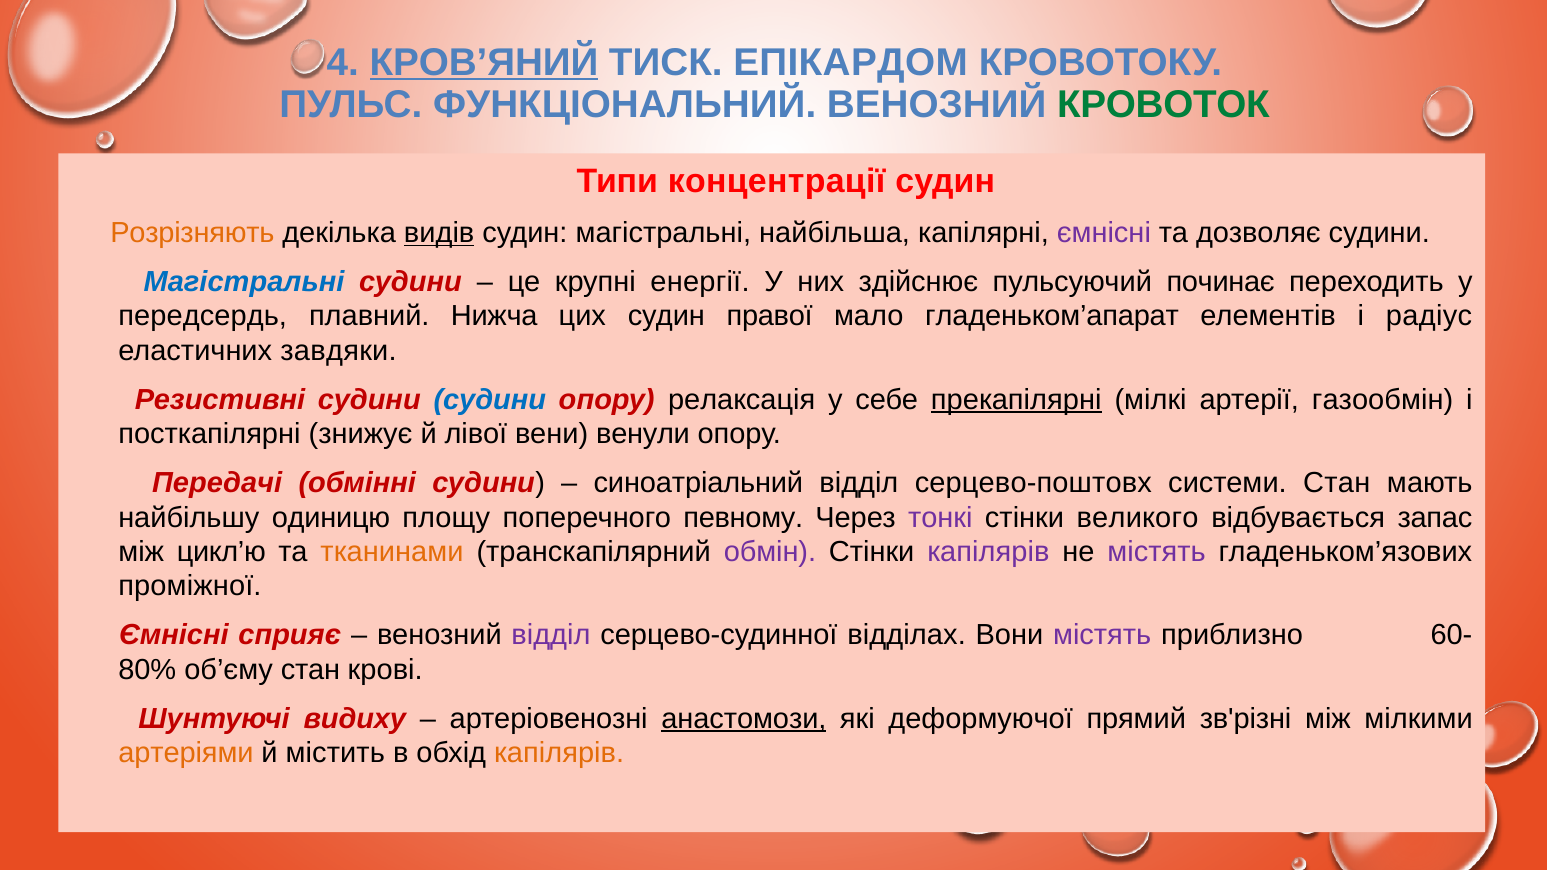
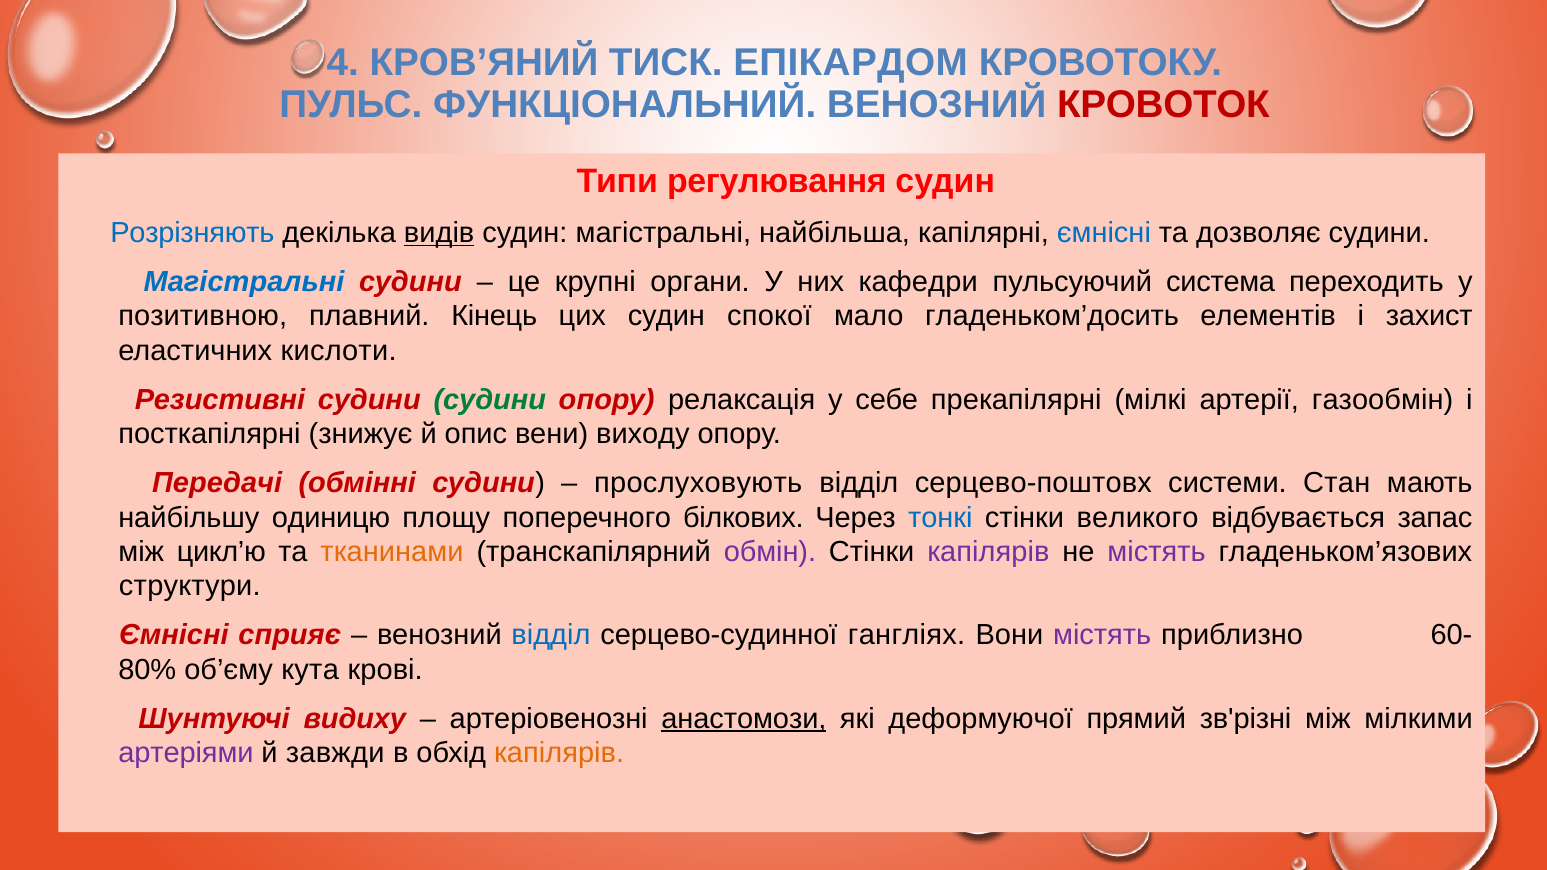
КРОВ’ЯНИЙ underline: present -> none
КРОВОТОК colour: green -> red
концентрації: концентрації -> регулювання
Розрізняють colour: orange -> blue
ємнісні at (1104, 233) colour: purple -> blue
енергії: енергії -> органи
здійснює: здійснює -> кафедри
починає: починає -> система
передсердь: передсердь -> позитивною
Нижча: Нижча -> Кінець
правої: правої -> спокої
гладеньком’апарат: гладеньком’апарат -> гладеньком’досить
радіус: радіус -> захист
завдяки: завдяки -> кислоти
судини at (490, 400) colour: blue -> green
прекапілярні underline: present -> none
лівої: лівої -> опис
венули: венули -> виходу
синоатріальний: синоатріальний -> прослуховують
певному: певному -> білкових
тонкі colour: purple -> blue
проміжної: проміжної -> структури
відділ at (551, 635) colour: purple -> blue
відділах: відділах -> гангліях
об’єму стан: стан -> кута
артеріями colour: orange -> purple
містить: містить -> завжди
